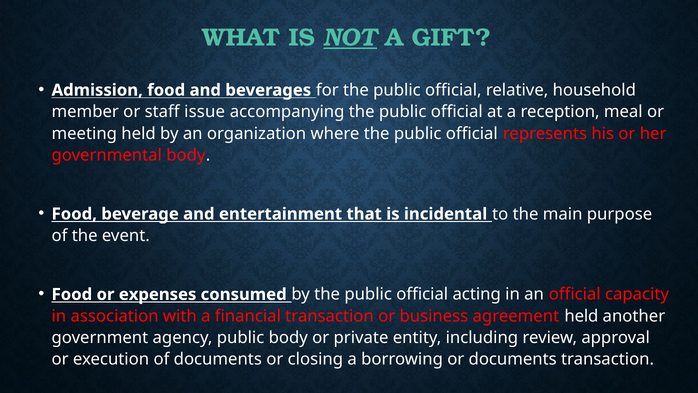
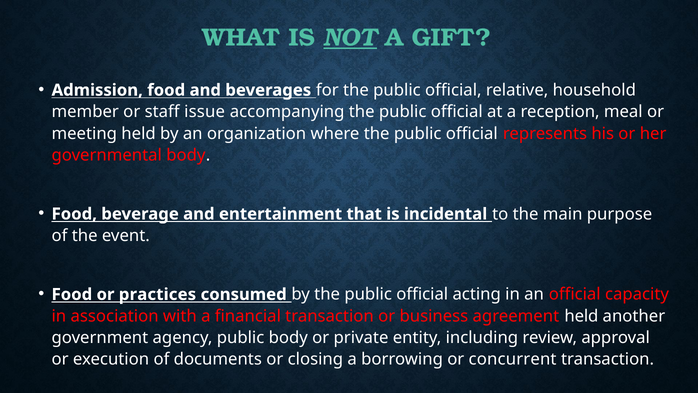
expenses: expenses -> practices
or documents: documents -> concurrent
